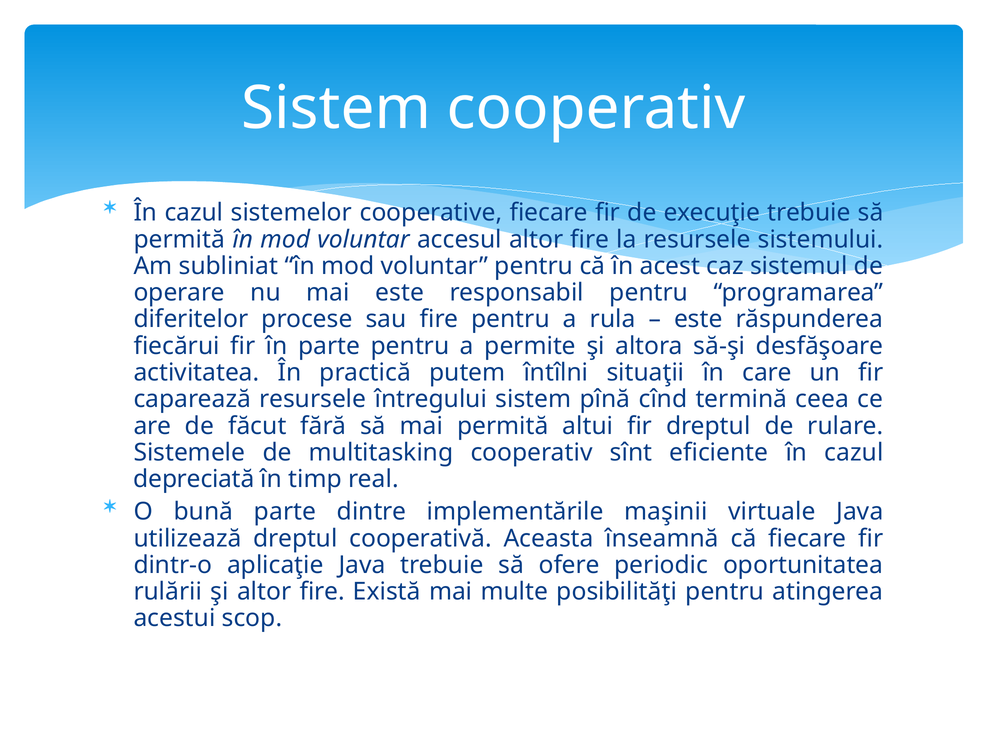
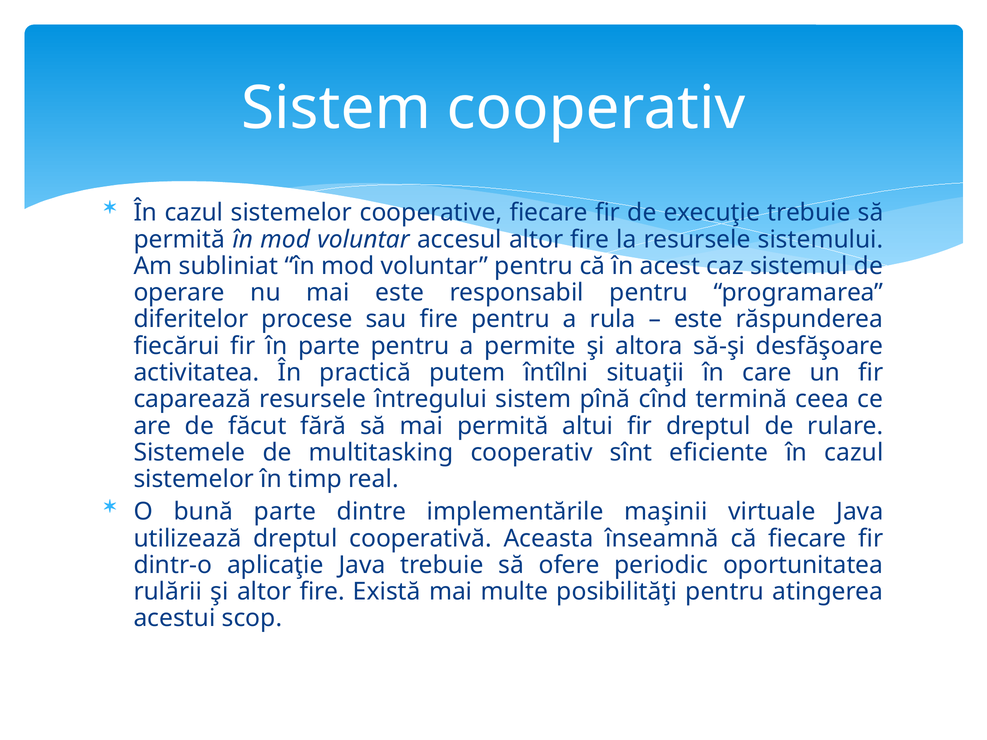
depreciată at (194, 479): depreciată -> sistemelor
